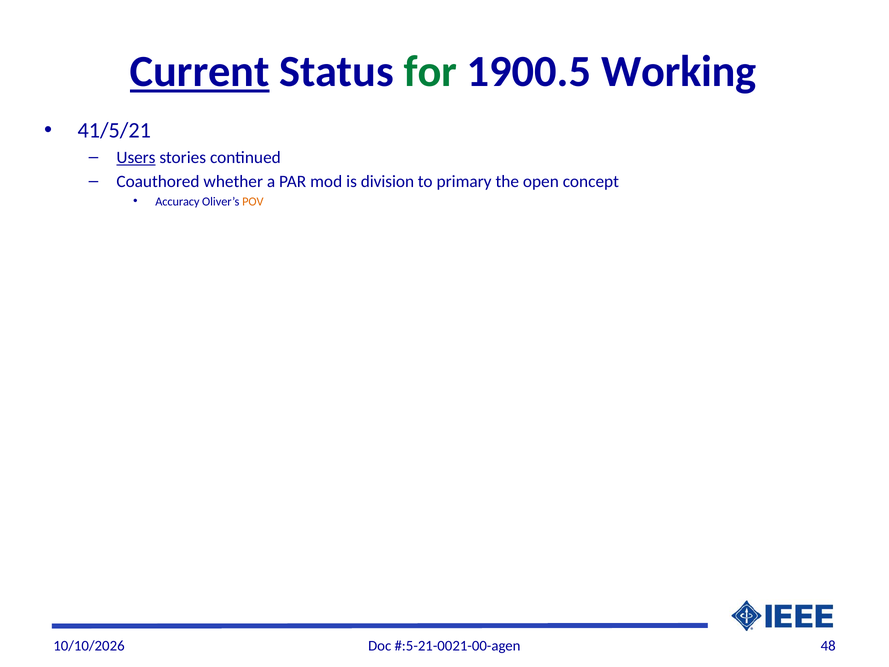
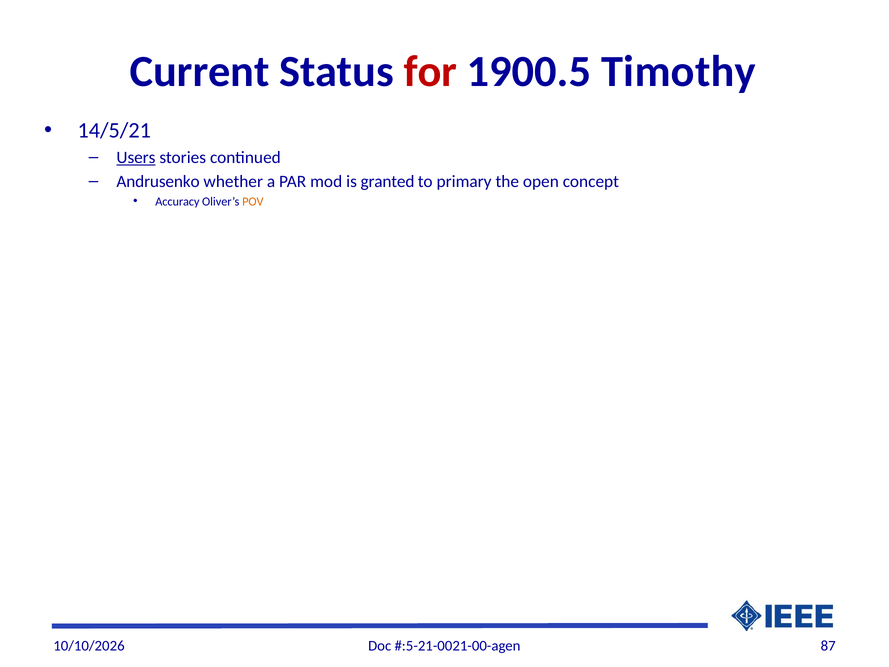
Current underline: present -> none
for colour: green -> red
Working: Working -> Timothy
41/5/21: 41/5/21 -> 14/5/21
Coauthored: Coauthored -> Andrusenko
division: division -> granted
48: 48 -> 87
